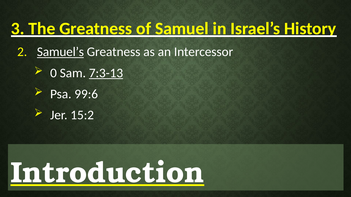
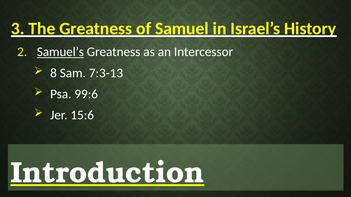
0: 0 -> 8
7:3-13 underline: present -> none
15:2: 15:2 -> 15:6
